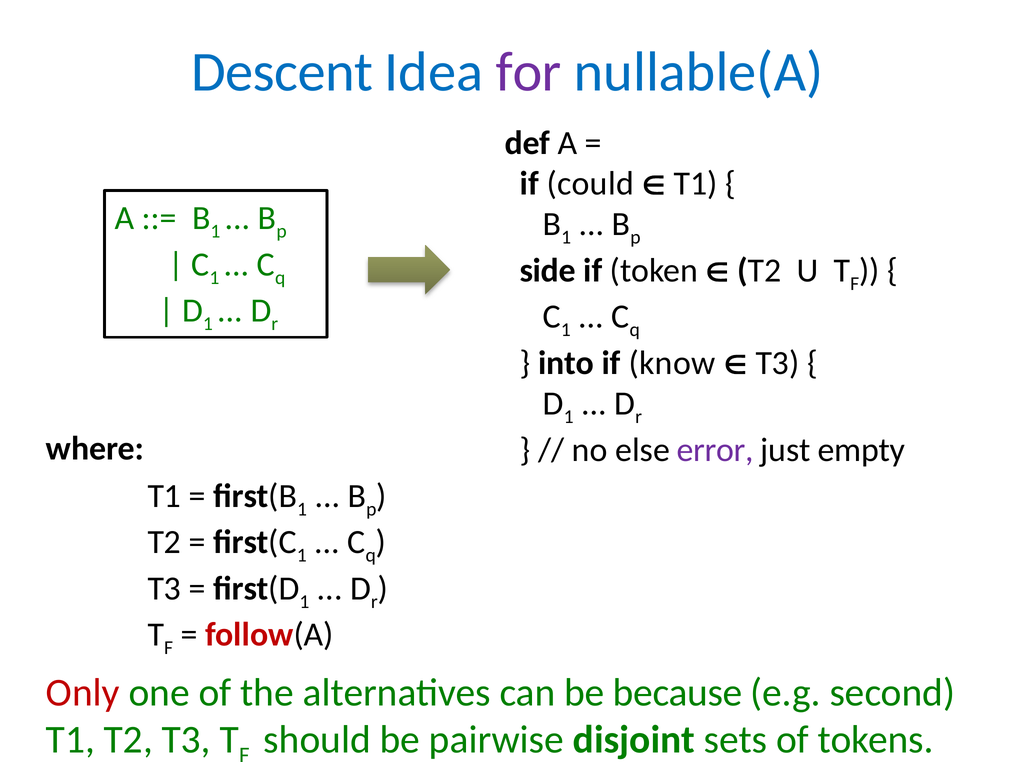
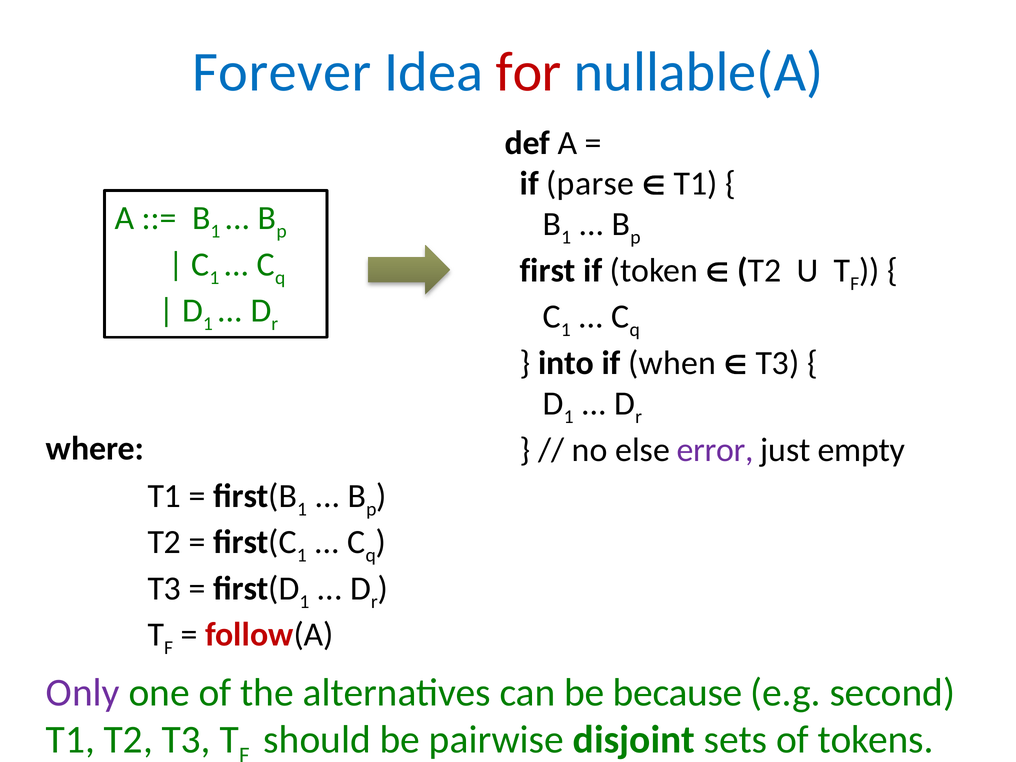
Descent: Descent -> Forever
for colour: purple -> red
could: could -> parse
side: side -> first
know: know -> when
Only colour: red -> purple
